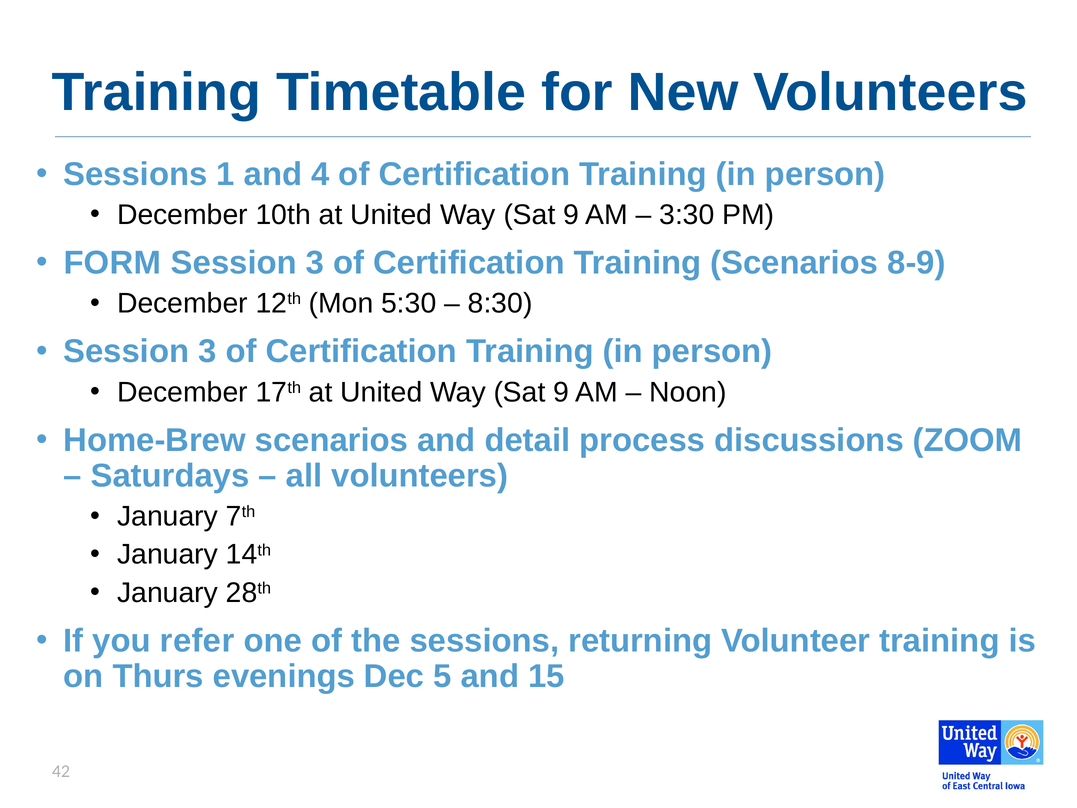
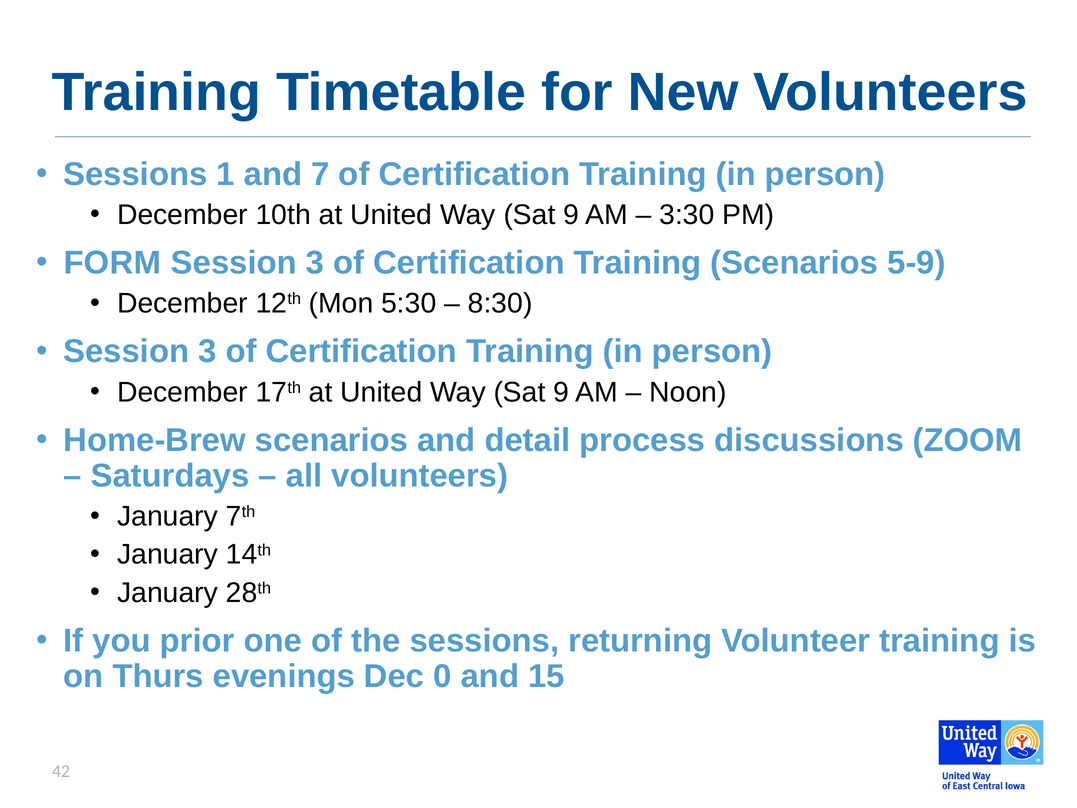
4: 4 -> 7
8-9: 8-9 -> 5-9
refer: refer -> prior
5: 5 -> 0
